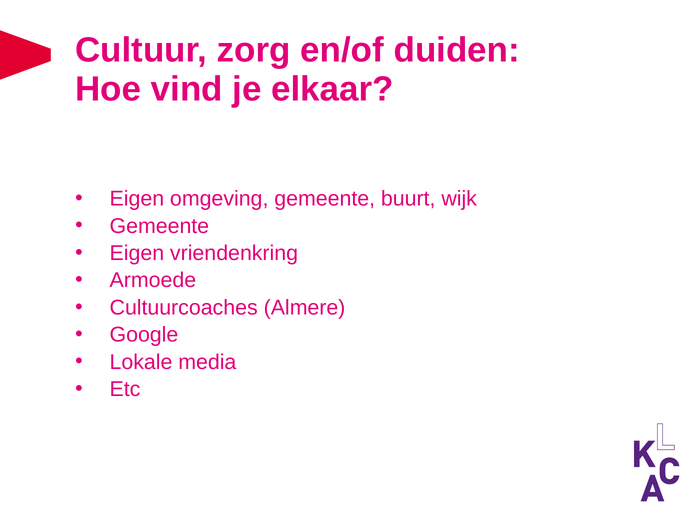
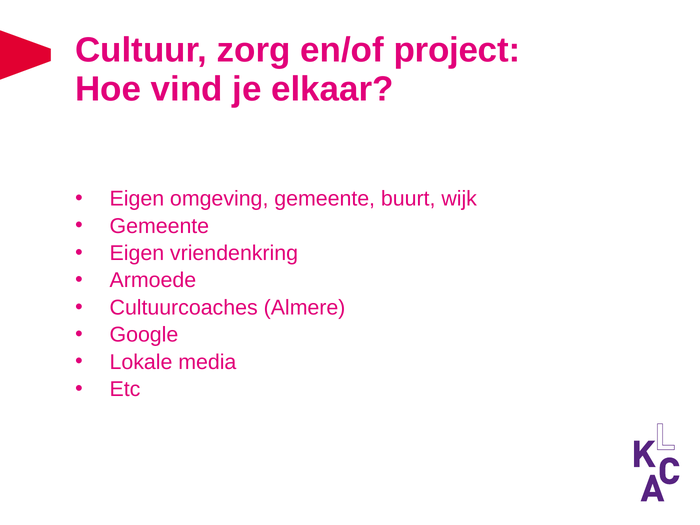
duiden: duiden -> project
